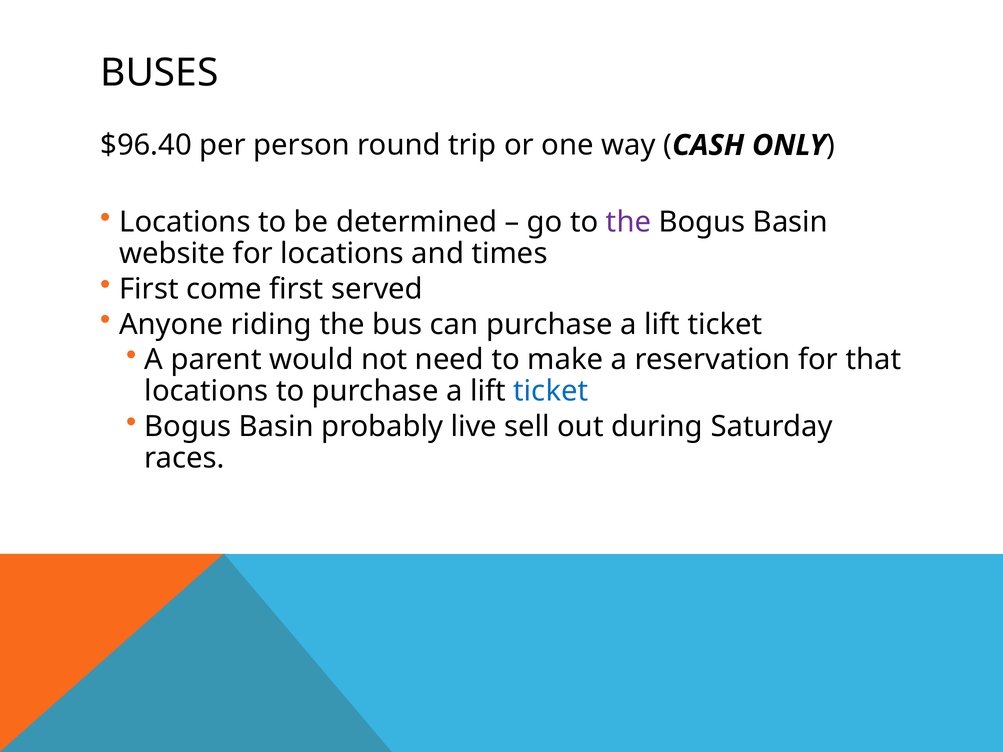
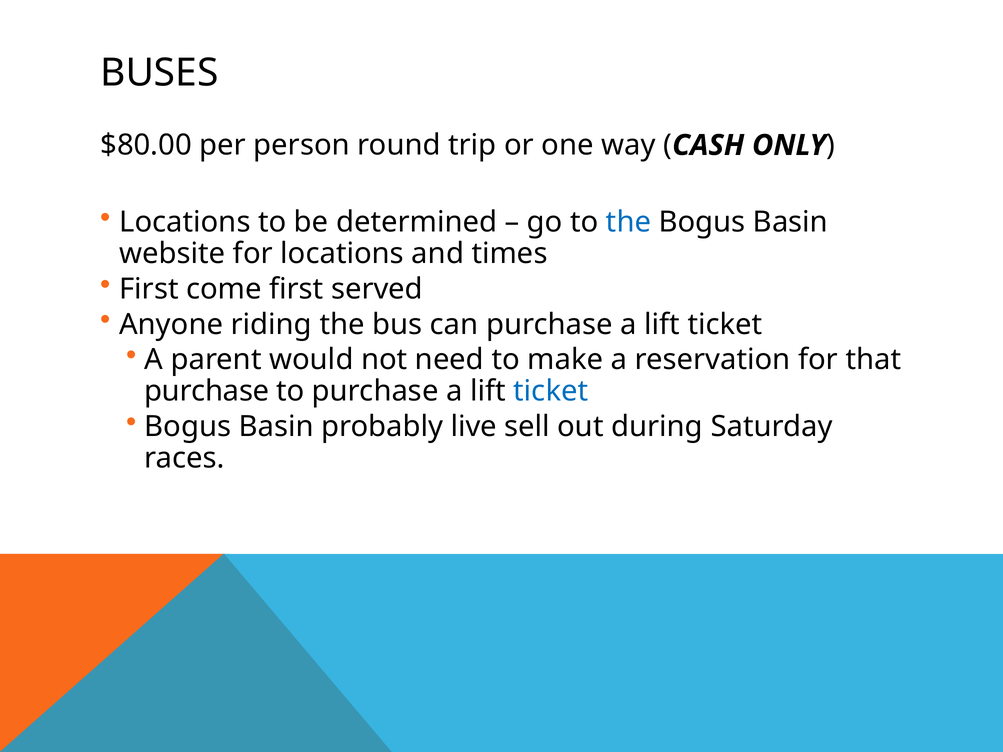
$96.40: $96.40 -> $80.00
the at (629, 222) colour: purple -> blue
locations at (206, 391): locations -> purchase
